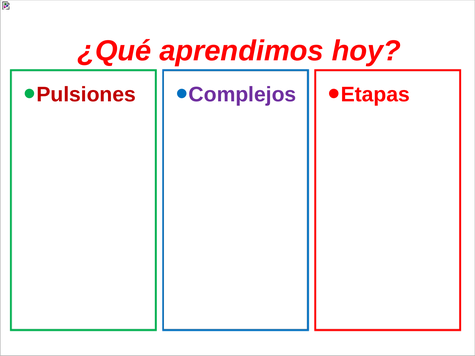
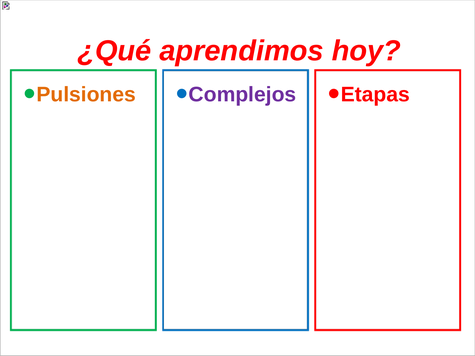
Pulsiones colour: red -> orange
